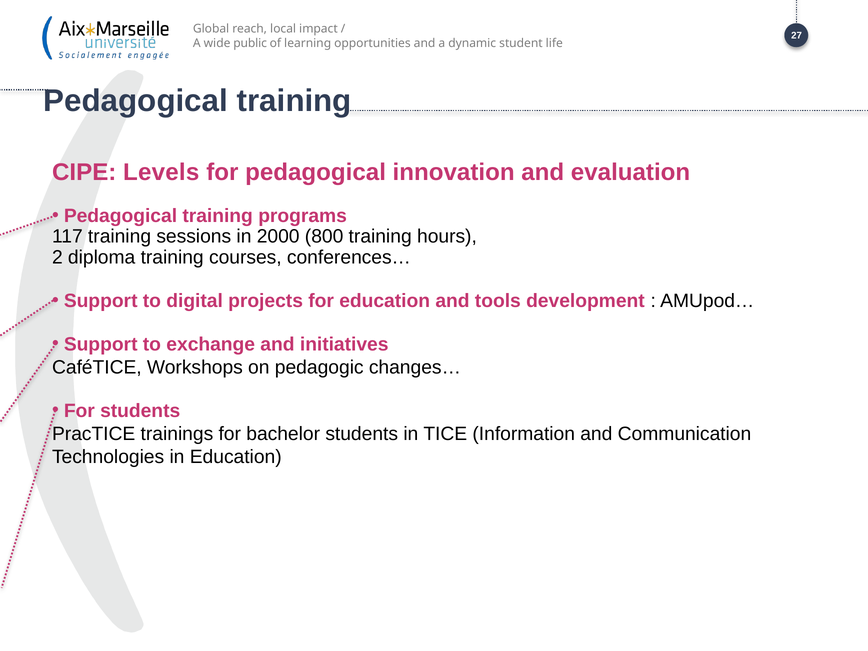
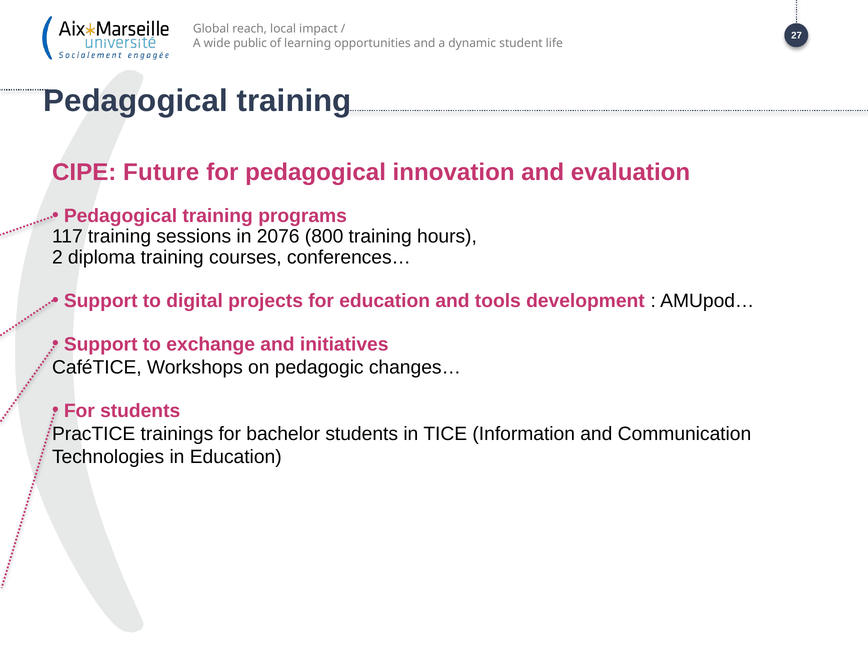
Levels: Levels -> Future
2000: 2000 -> 2076
